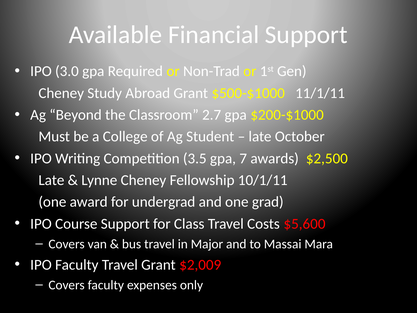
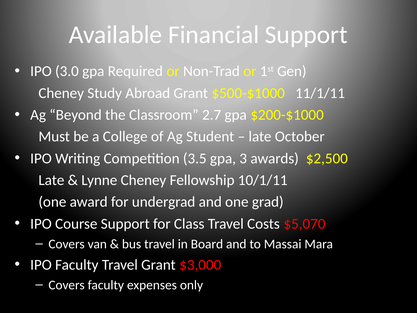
7: 7 -> 3
$5,600: $5,600 -> $5,070
Major: Major -> Board
$2,009: $2,009 -> $3,000
